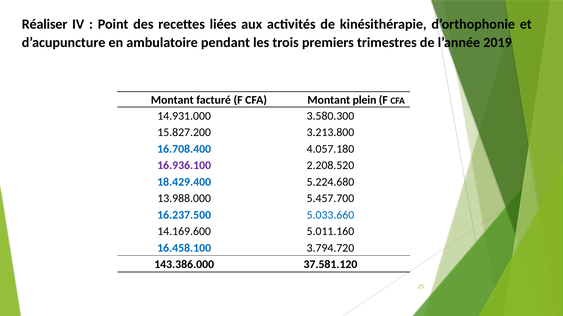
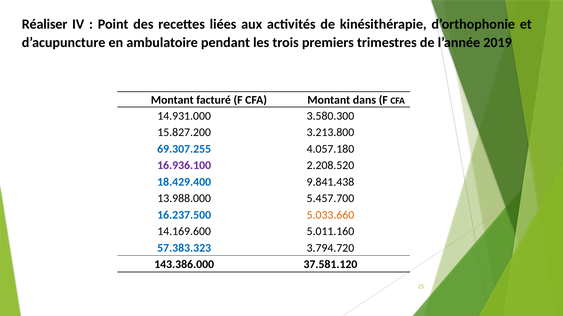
plein: plein -> dans
16.708.400: 16.708.400 -> 69.307.255
5.224.680: 5.224.680 -> 9.841.438
5.033.660 colour: blue -> orange
16.458.100: 16.458.100 -> 57.383.323
